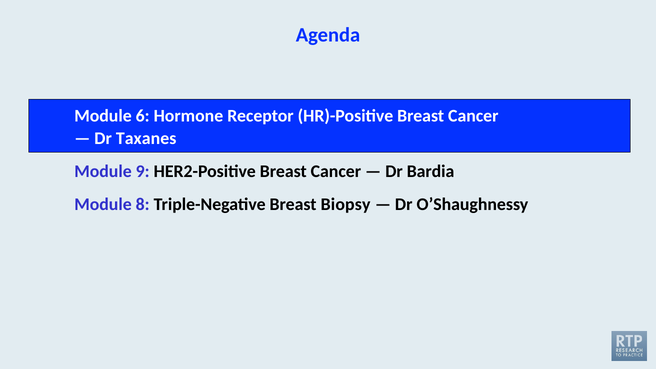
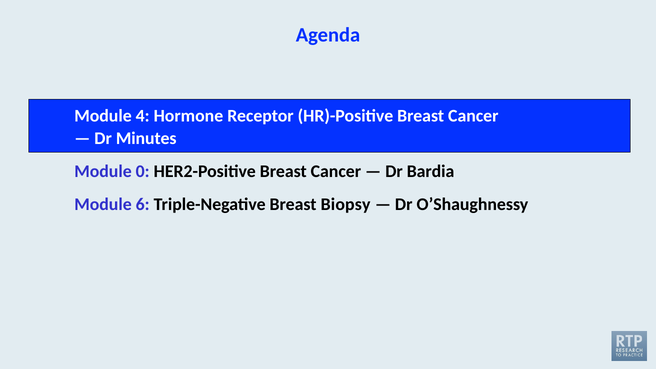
6: 6 -> 4
Taxanes: Taxanes -> Minutes
9: 9 -> 0
8: 8 -> 6
